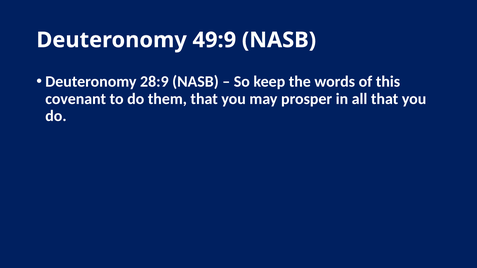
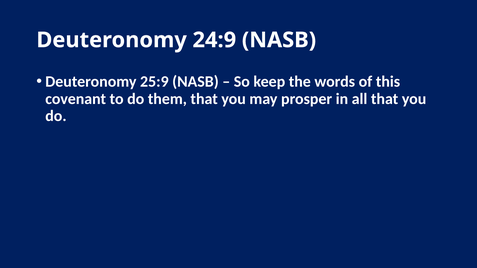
49:9: 49:9 -> 24:9
28:9: 28:9 -> 25:9
